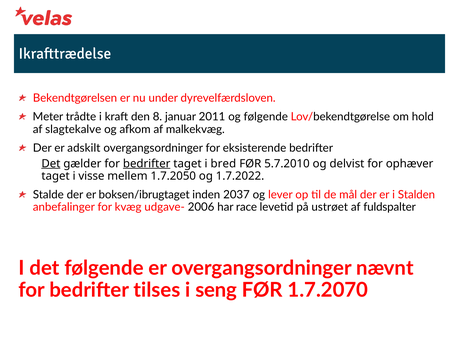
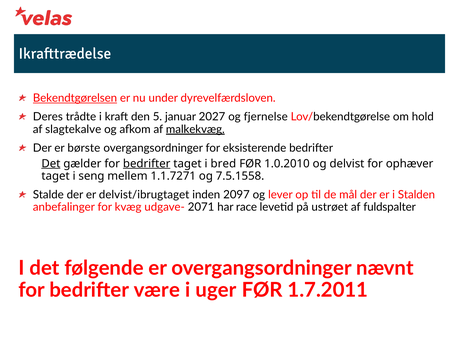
Bekendtgørelsen underline: none -> present
Meter: Meter -> Deres
8: 8 -> 5
2011: 2011 -> 2027
og følgende: følgende -> fjernelse
malkekvæg underline: none -> present
adskilt: adskilt -> børste
5.7.2010: 5.7.2010 -> 1.0.2010
visse: visse -> seng
1.7.2050: 1.7.2050 -> 1.1.7271
1.7.2022: 1.7.2022 -> 7.5.1558
boksen/ibrugtaget: boksen/ibrugtaget -> delvist/ibrugtaget
2037: 2037 -> 2097
2006: 2006 -> 2071
tilses: tilses -> være
seng: seng -> uger
1.7.2070: 1.7.2070 -> 1.7.2011
